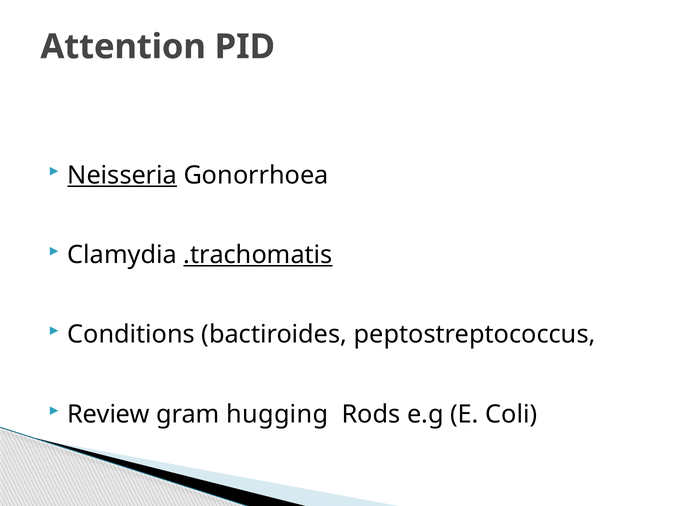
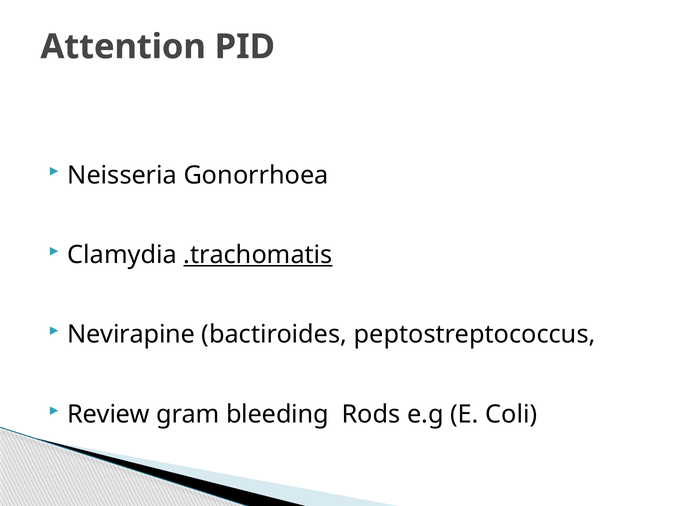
Neisseria underline: present -> none
Conditions: Conditions -> Nevirapine
hugging: hugging -> bleeding
